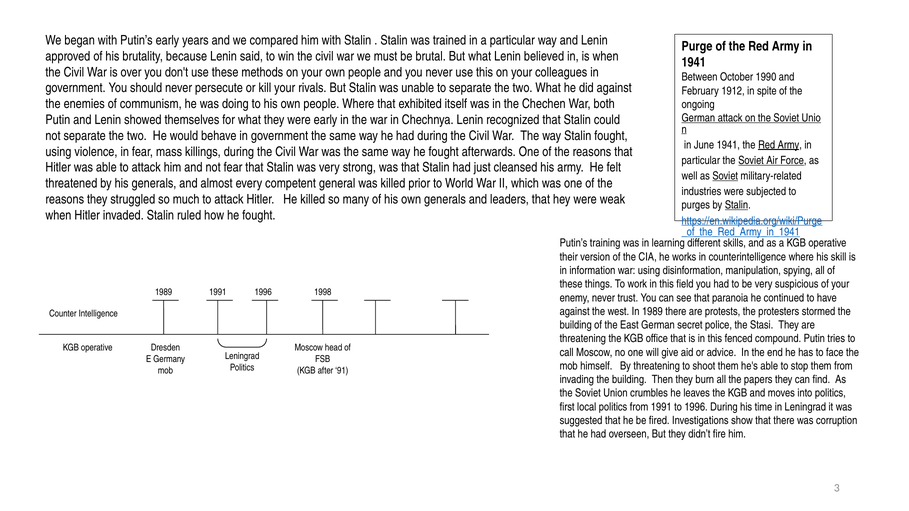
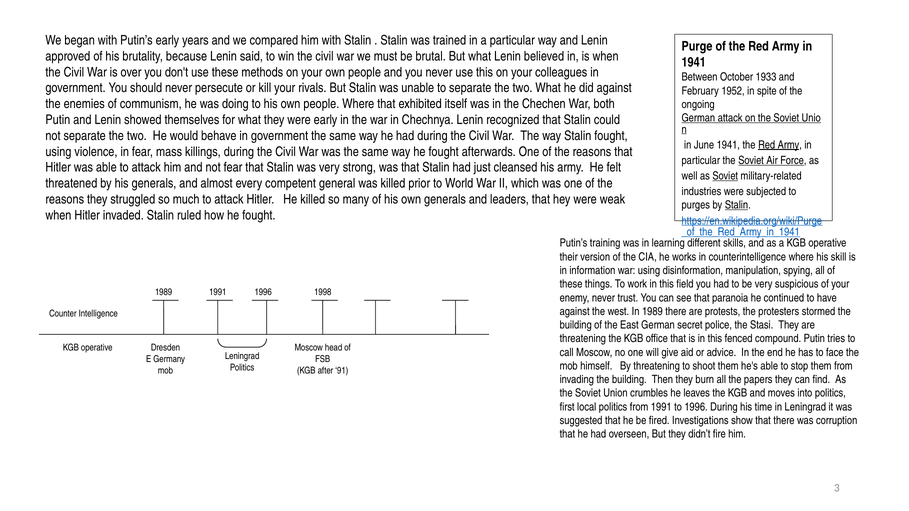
1990: 1990 -> 1933
1912: 1912 -> 1952
